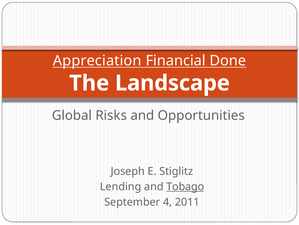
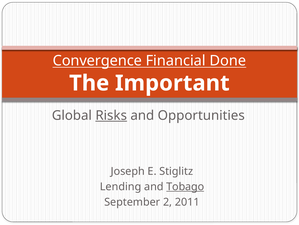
Appreciation: Appreciation -> Convergence
Landscape: Landscape -> Important
Risks underline: none -> present
4: 4 -> 2
